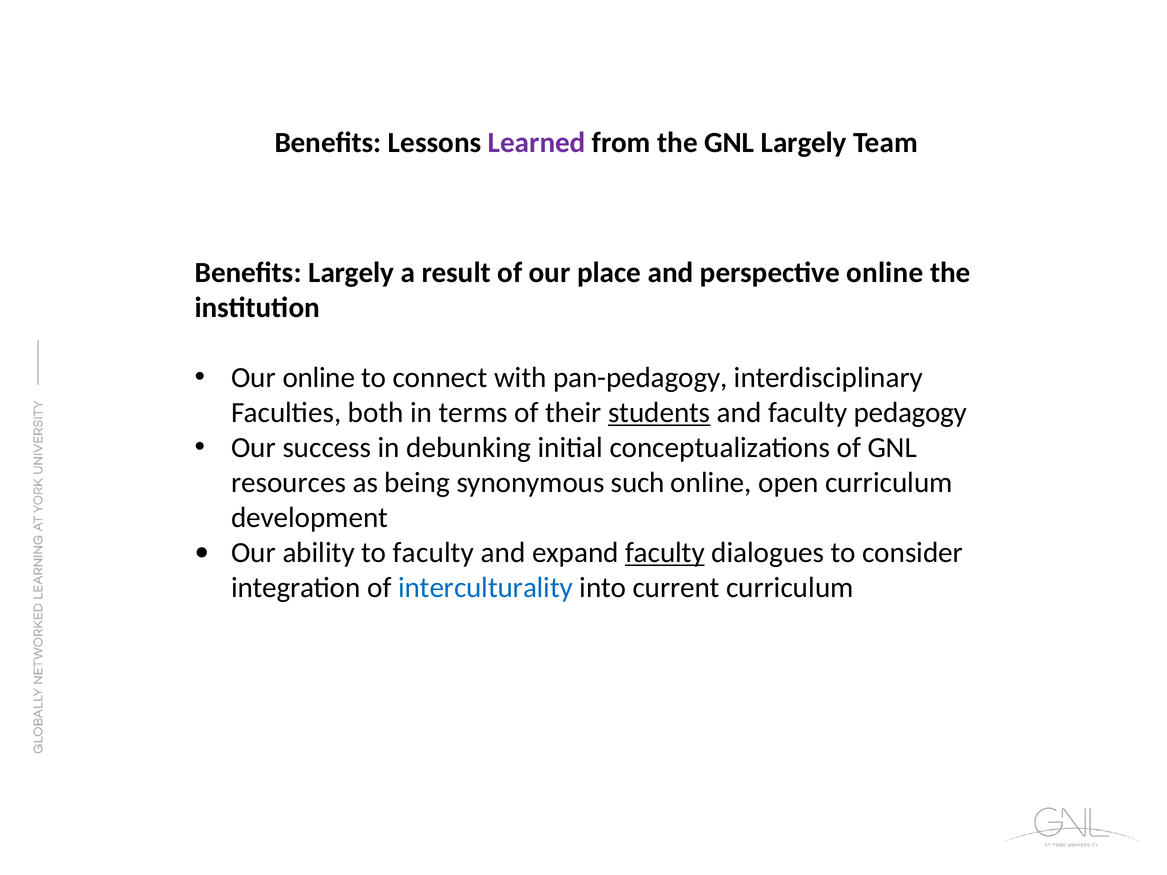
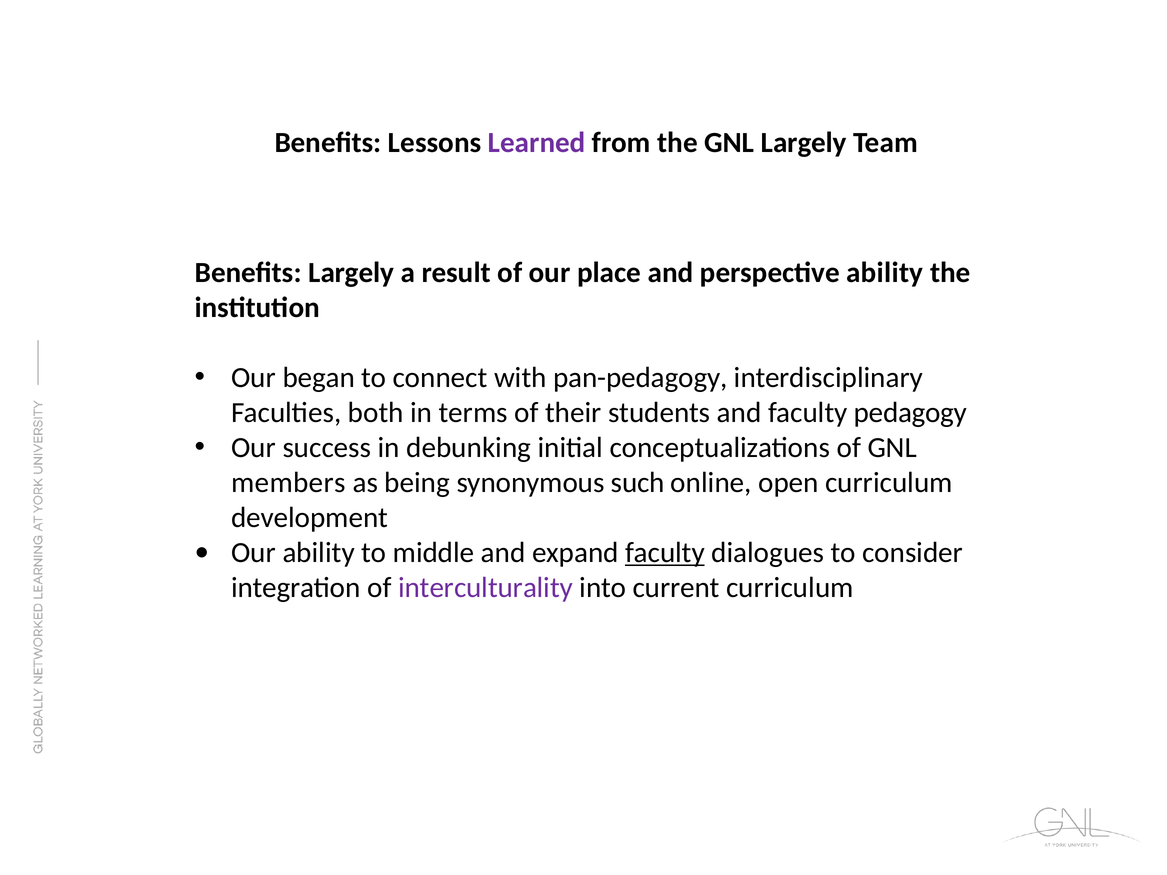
perspective online: online -> ability
Our online: online -> began
students underline: present -> none
resources: resources -> members
to faculty: faculty -> middle
interculturality colour: blue -> purple
